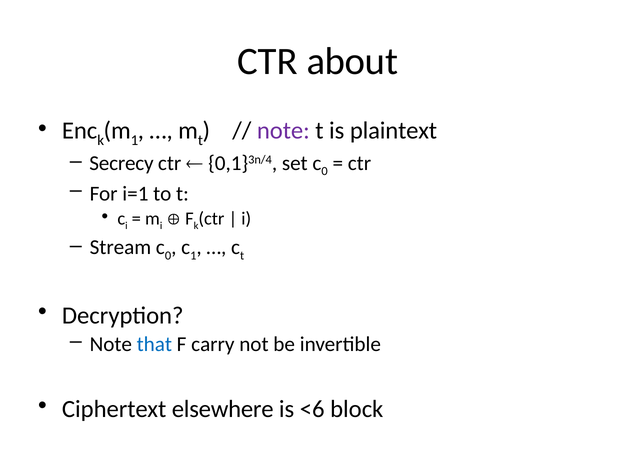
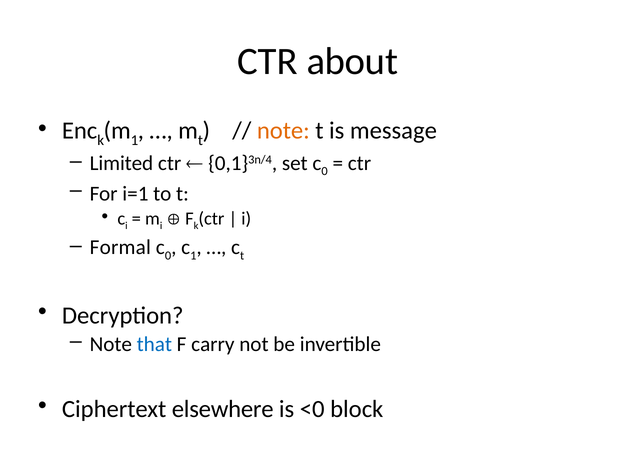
note at (283, 131) colour: purple -> orange
plaintext: plaintext -> message
Secrecy: Secrecy -> Limited
Stream: Stream -> Formal
<6: <6 -> <0
